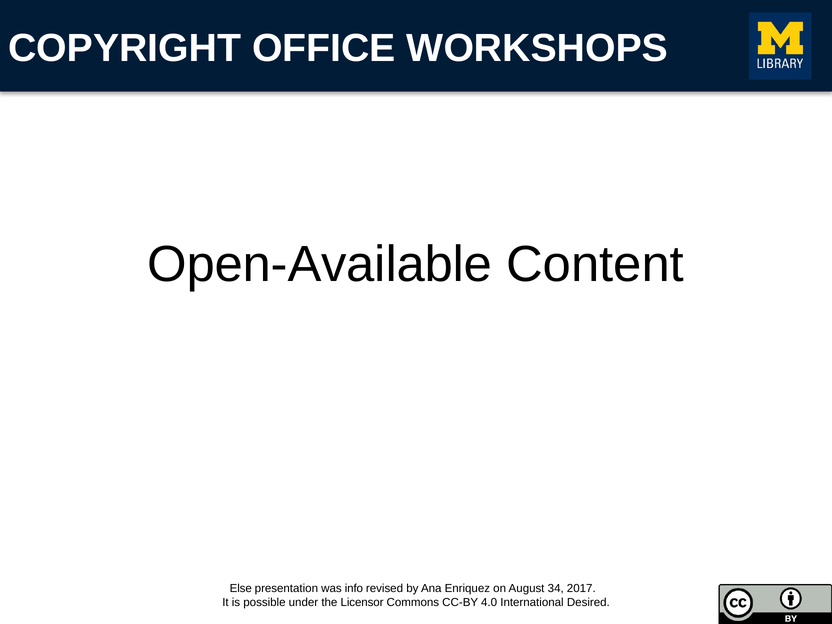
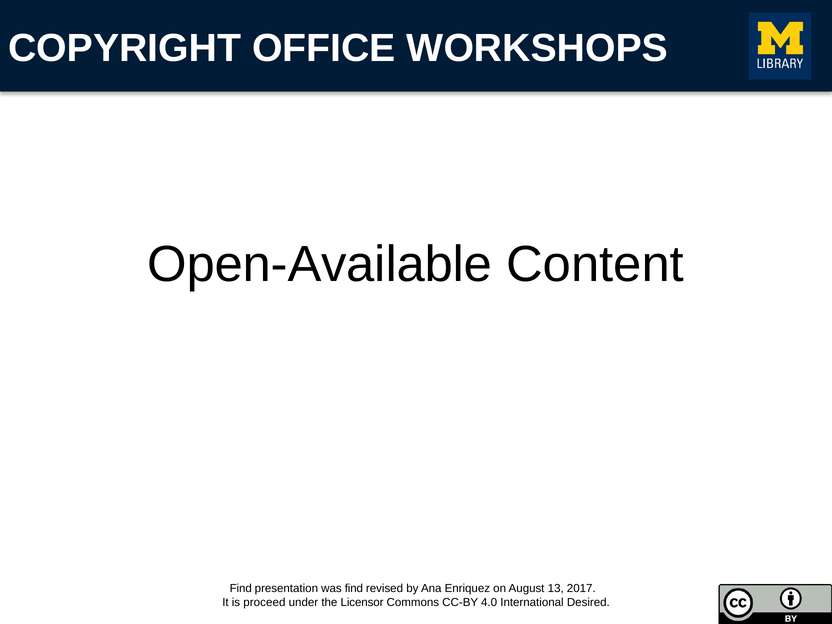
Else at (241, 588): Else -> Find
was info: info -> find
34: 34 -> 13
possible: possible -> proceed
